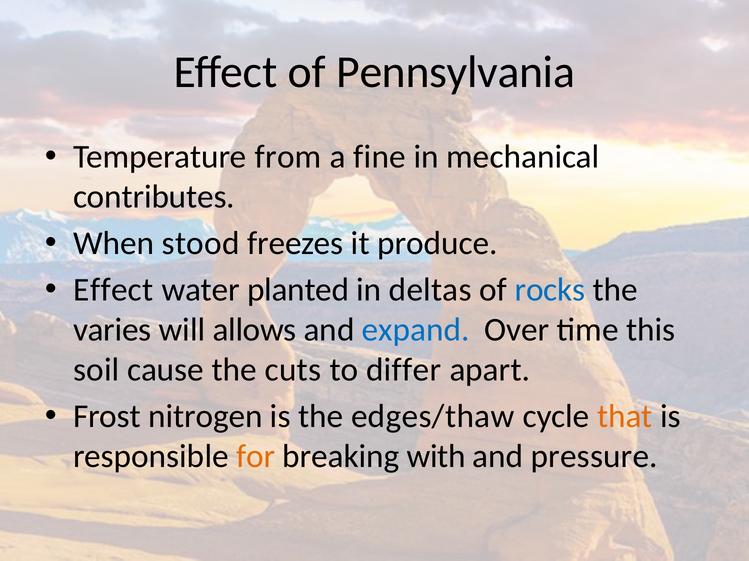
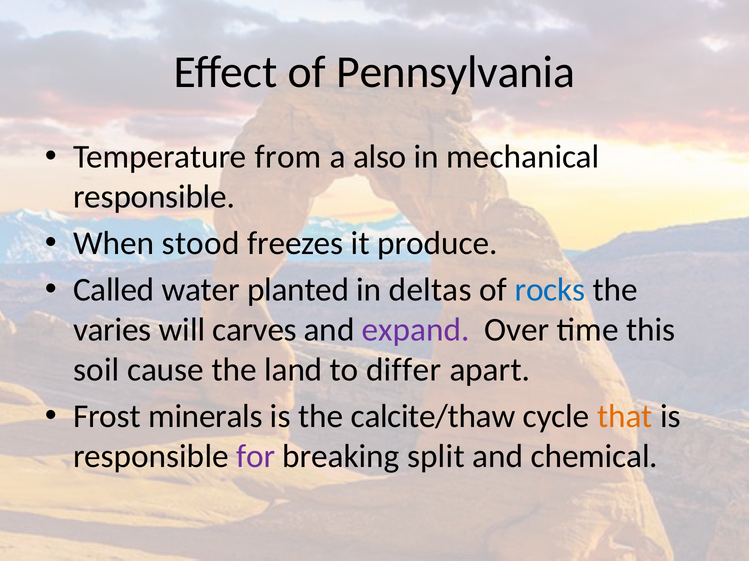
fine: fine -> also
contributes at (154, 197): contributes -> responsible
Effect at (113, 290): Effect -> Called
allows: allows -> carves
expand colour: blue -> purple
cuts: cuts -> land
nitrogen: nitrogen -> minerals
edges/thaw: edges/thaw -> calcite/thaw
for colour: orange -> purple
with: with -> split
pressure: pressure -> chemical
